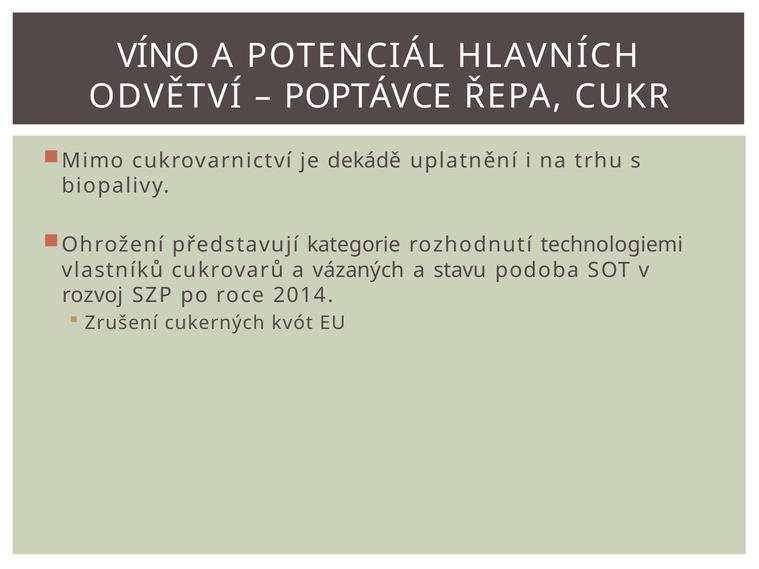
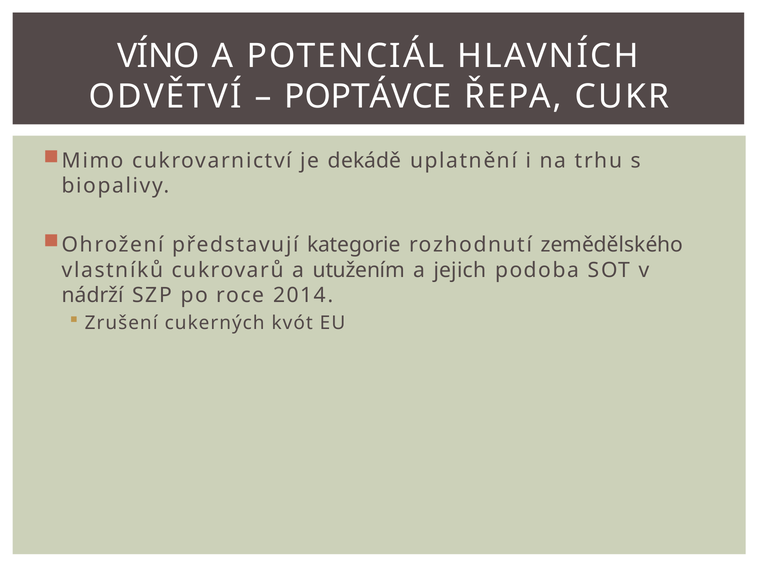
technologiemi: technologiemi -> zemědělského
vázaných: vázaných -> utužením
stavu: stavu -> jejich
rozvoj: rozvoj -> nádrží
